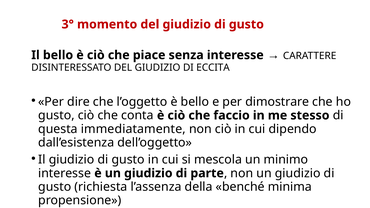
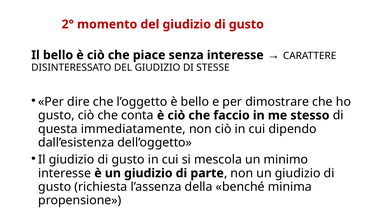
3°: 3° -> 2°
ECCITA: ECCITA -> STESSE
